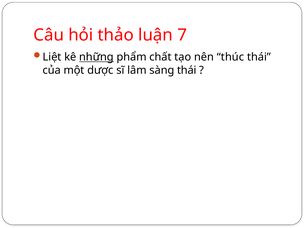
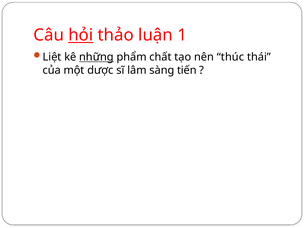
hỏi underline: none -> present
7: 7 -> 1
sàng thái: thái -> tiến
